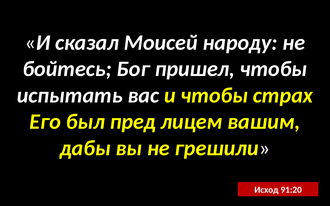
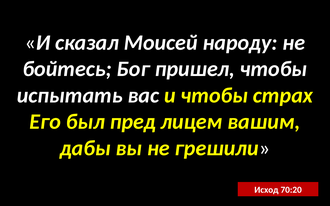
91:20: 91:20 -> 70:20
